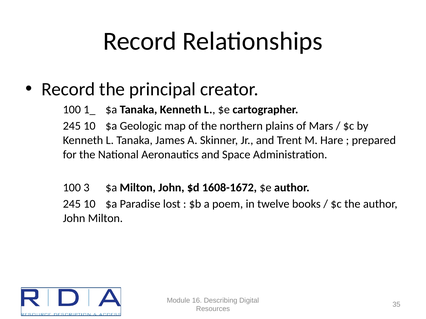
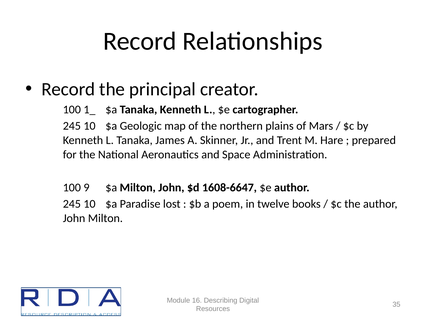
3: 3 -> 9
1608-1672: 1608-1672 -> 1608-6647
